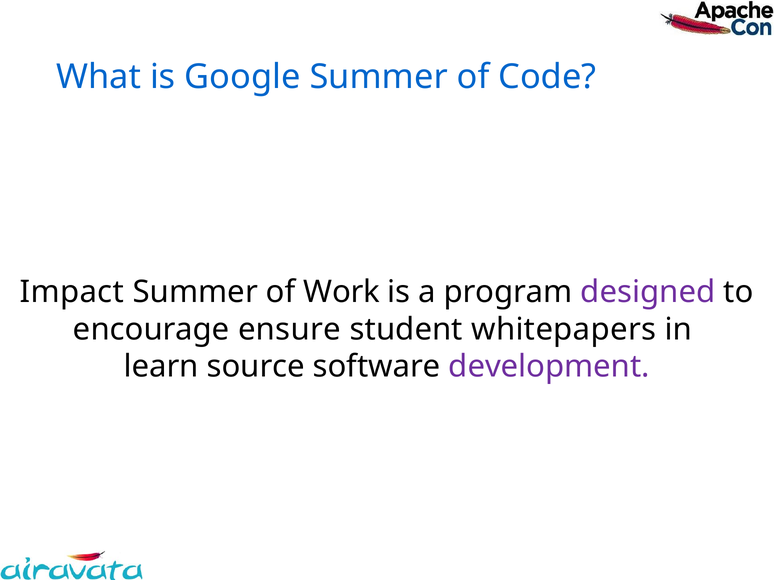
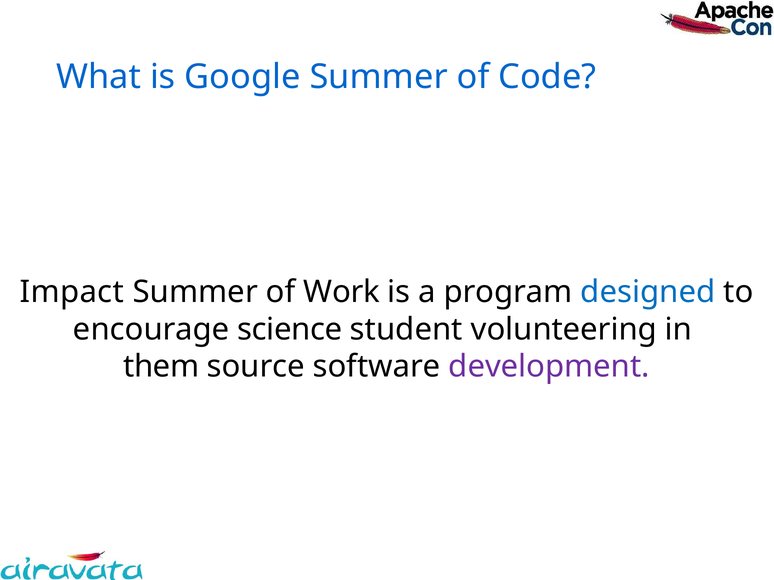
designed colour: purple -> blue
ensure: ensure -> science
whitepapers: whitepapers -> volunteering
learn: learn -> them
